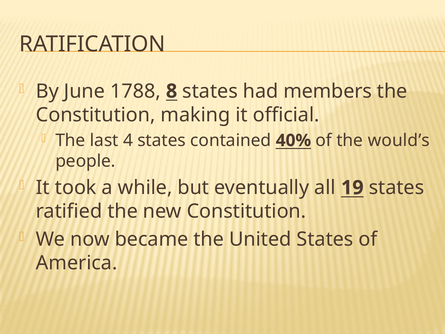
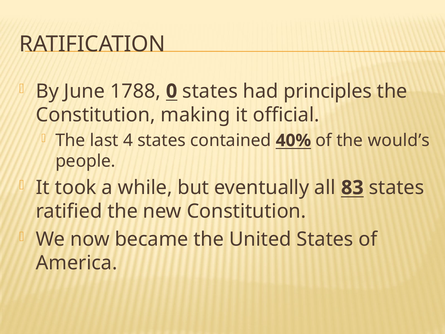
8: 8 -> 0
members: members -> principles
19: 19 -> 83
